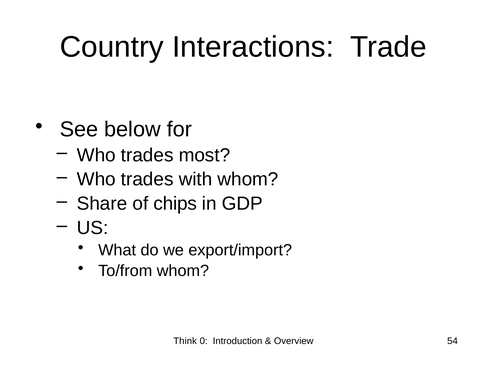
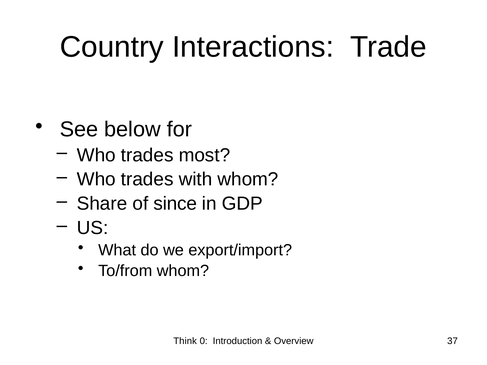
chips: chips -> since
54: 54 -> 37
